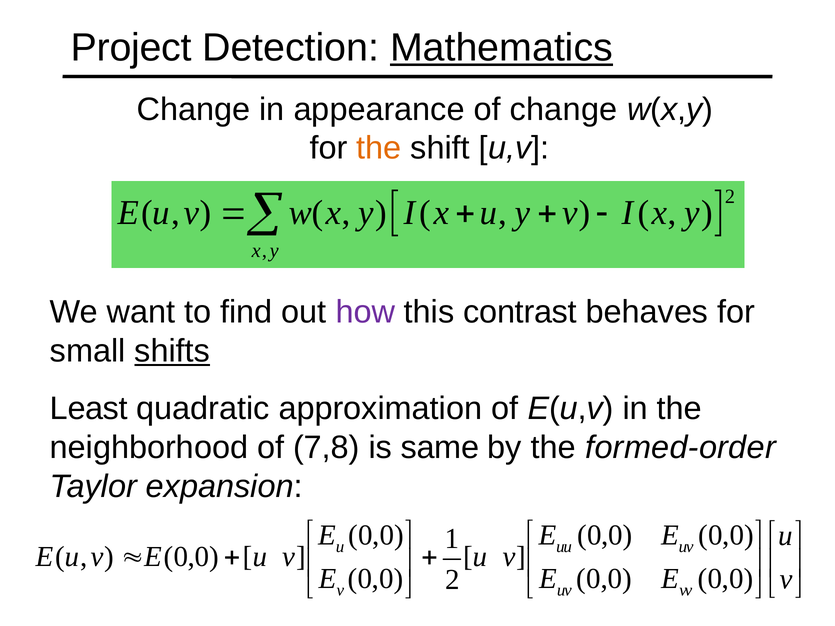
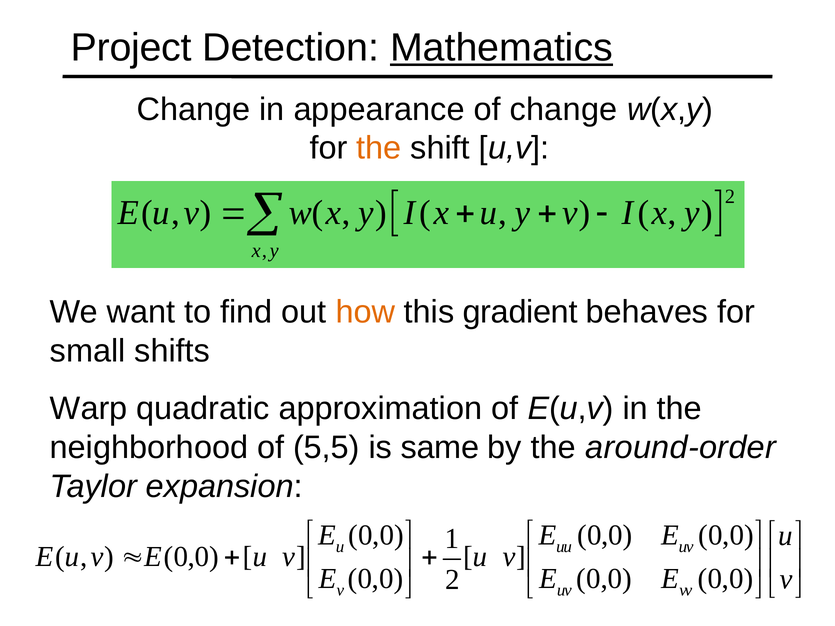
how colour: purple -> orange
contrast: contrast -> gradient
shifts underline: present -> none
Least: Least -> Warp
7,8: 7,8 -> 5,5
formed-order: formed-order -> around-order
